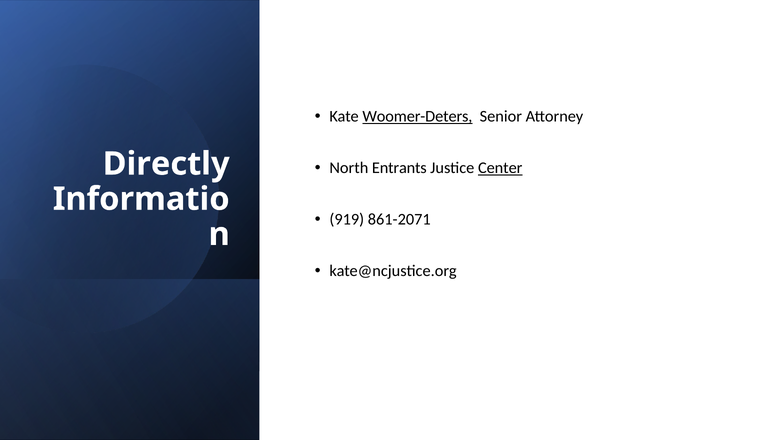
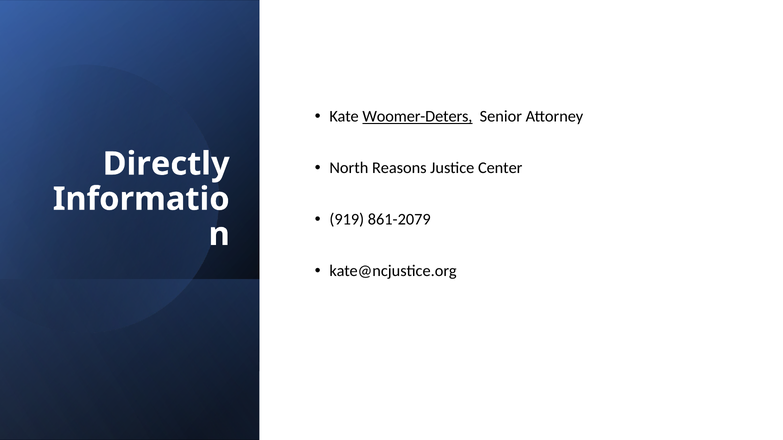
Entrants: Entrants -> Reasons
Center underline: present -> none
861-2071: 861-2071 -> 861-2079
